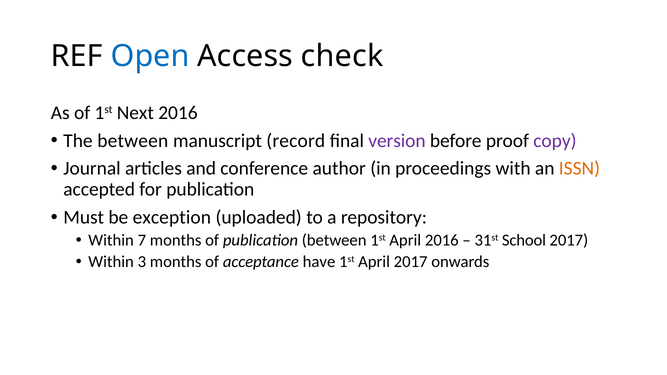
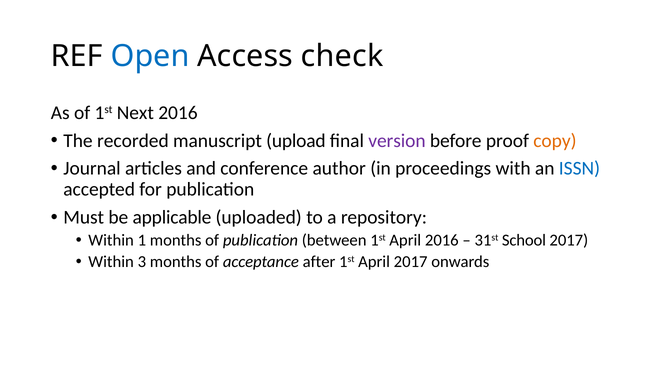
The between: between -> recorded
record: record -> upload
copy colour: purple -> orange
ISSN colour: orange -> blue
exception: exception -> applicable
7: 7 -> 1
have: have -> after
